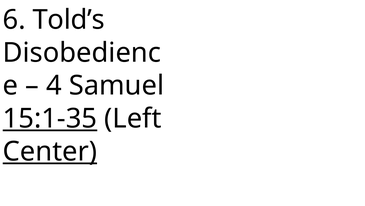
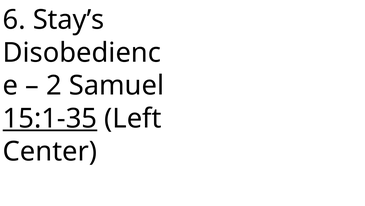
Told’s: Told’s -> Stay’s
4: 4 -> 2
Center underline: present -> none
